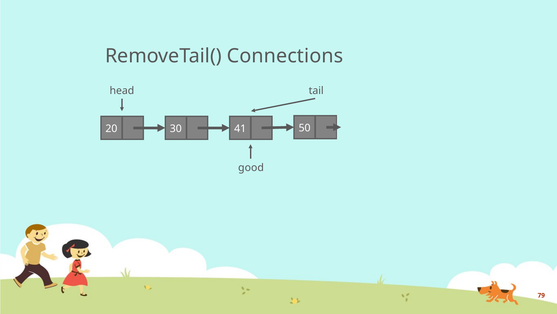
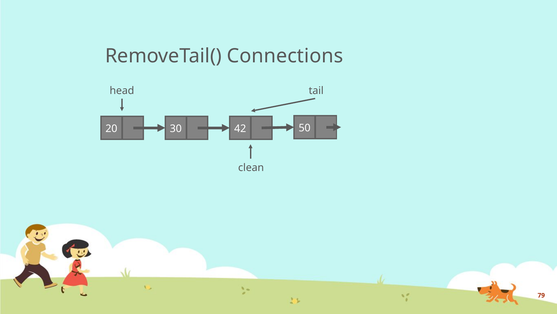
41: 41 -> 42
good: good -> clean
